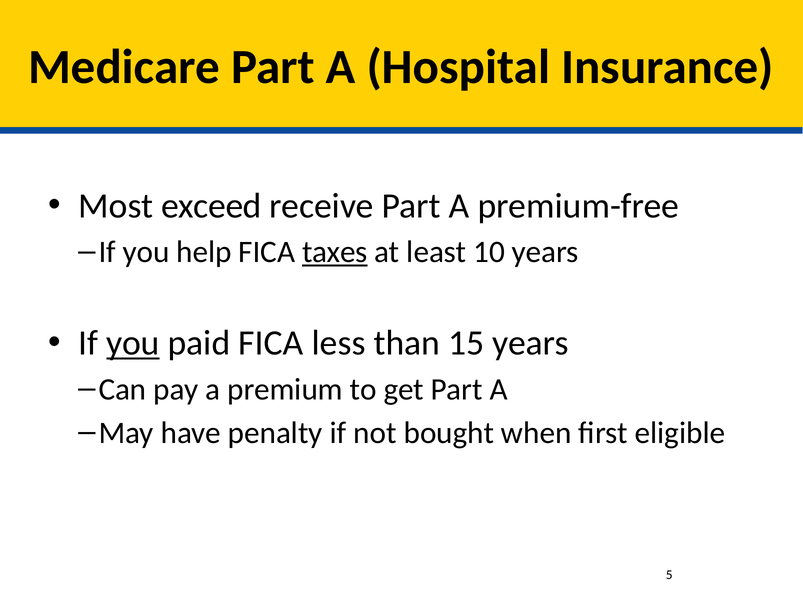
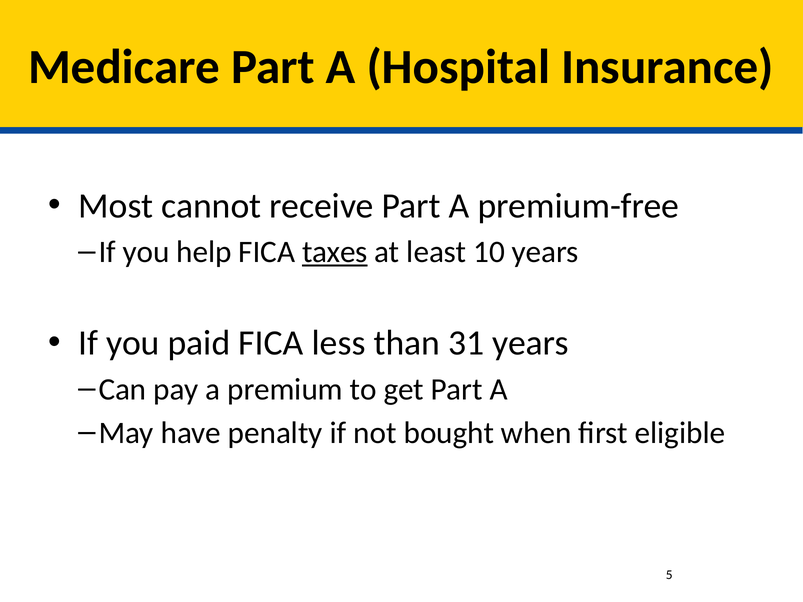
exceed: exceed -> cannot
you at (133, 343) underline: present -> none
15: 15 -> 31
